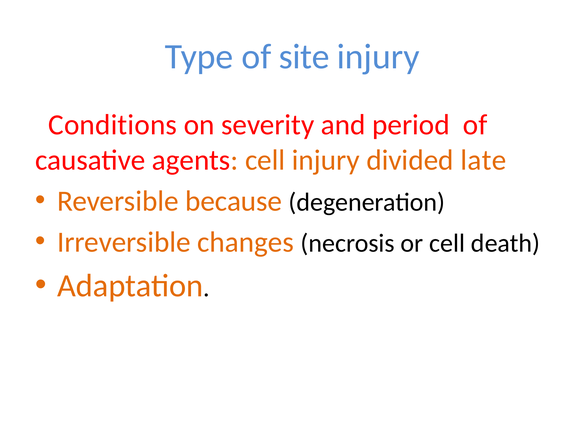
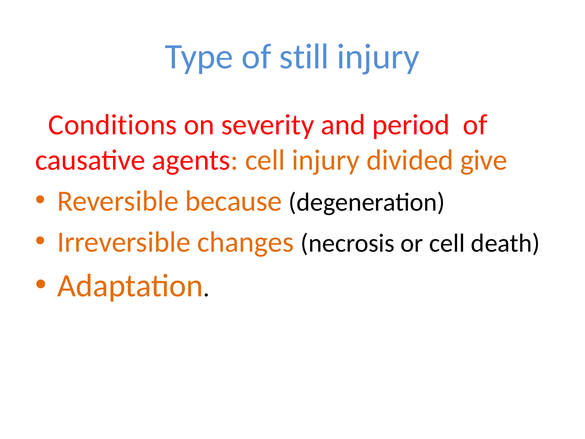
site: site -> still
late: late -> give
